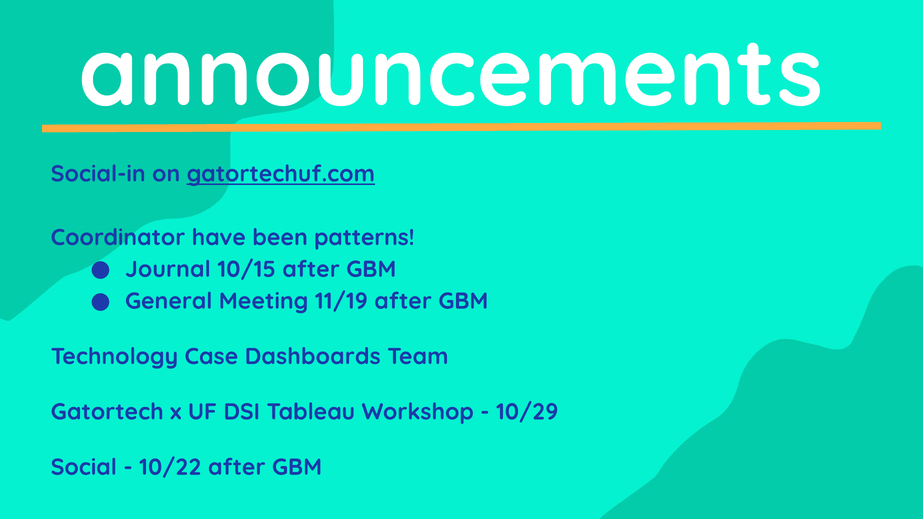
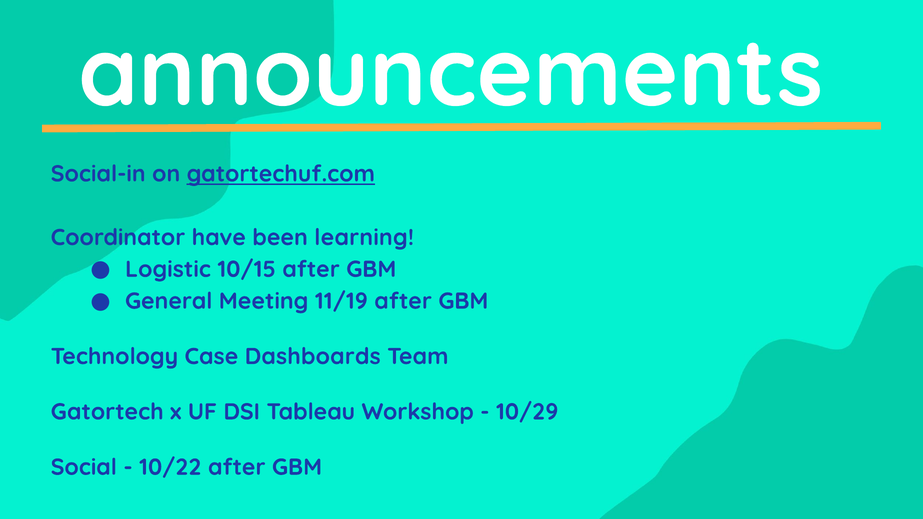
patterns: patterns -> learning
Journal: Journal -> Logistic
